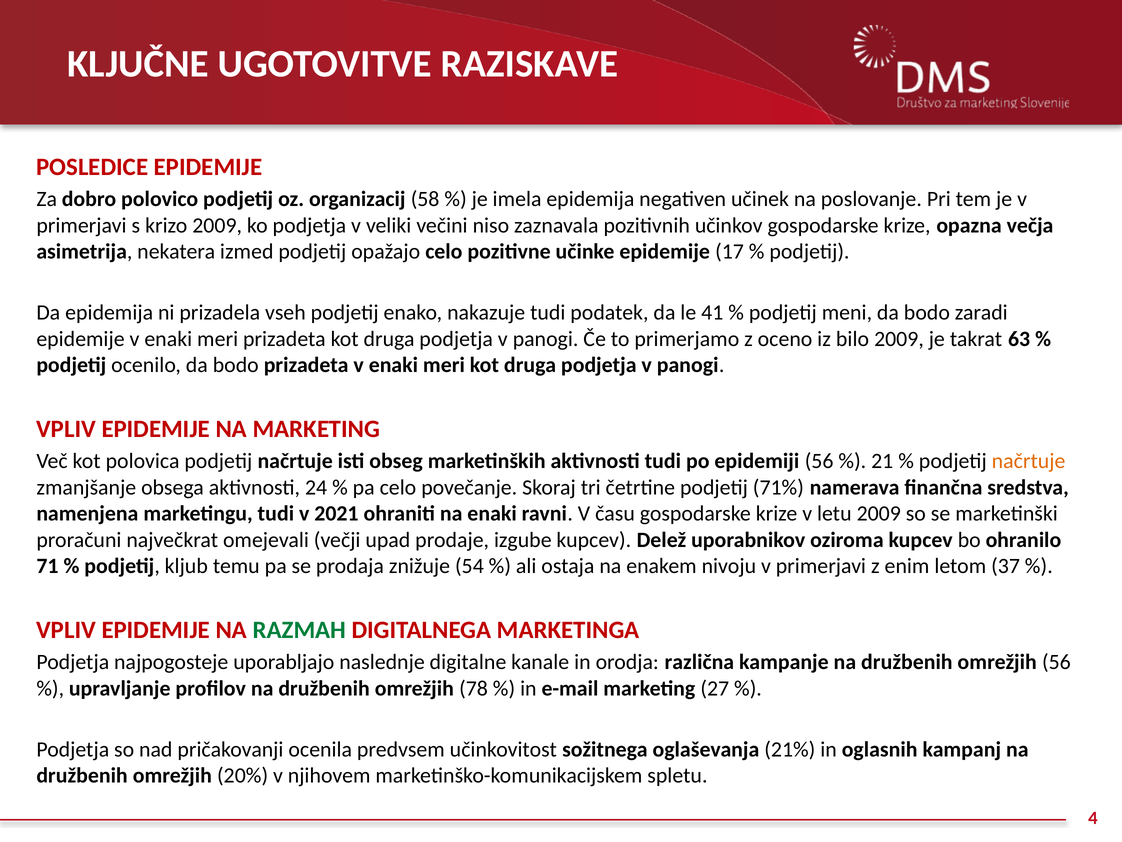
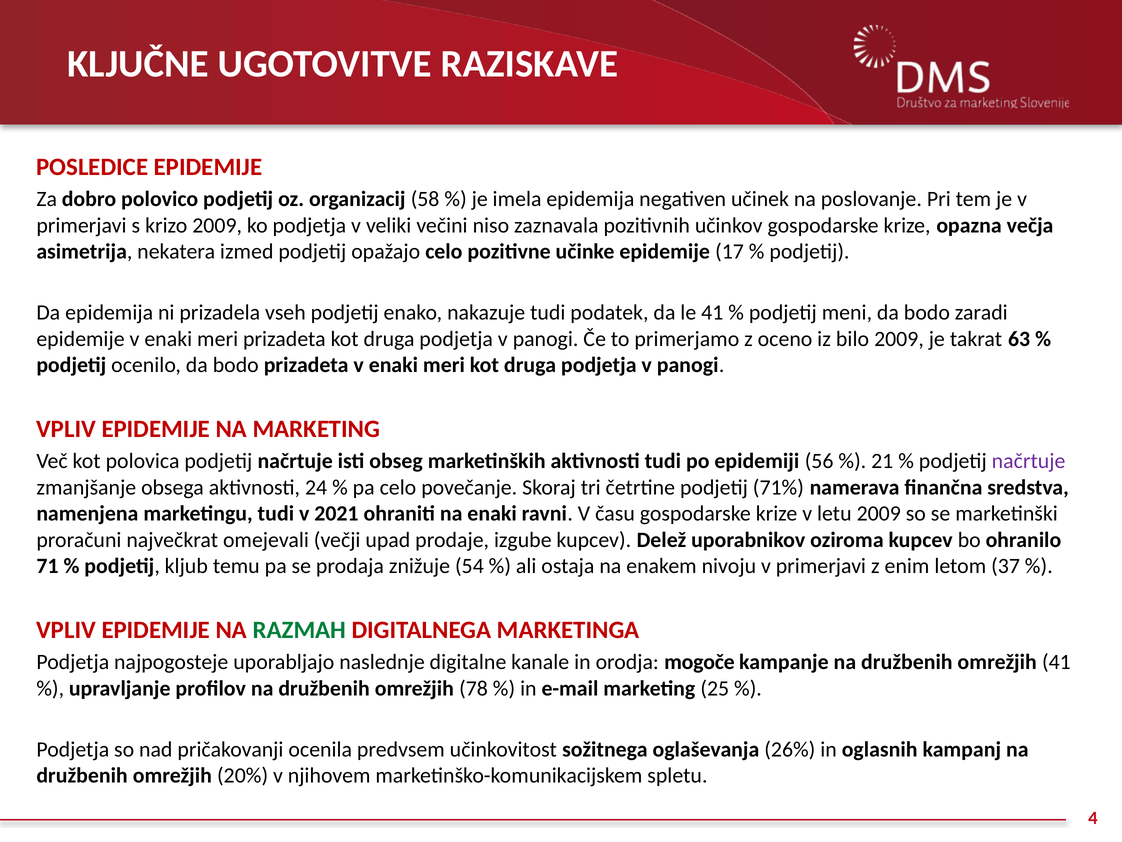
načrtuje at (1029, 461) colour: orange -> purple
različna: različna -> mogoče
omrežjih 56: 56 -> 41
27: 27 -> 25
21%: 21% -> 26%
